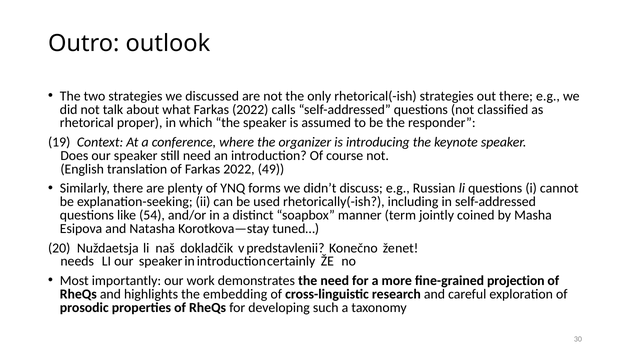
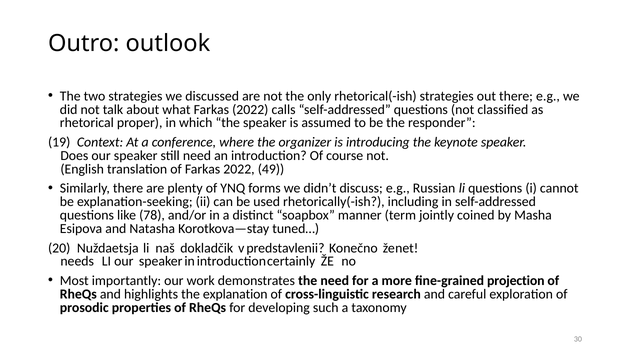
54: 54 -> 78
embedding: embedding -> explanation
